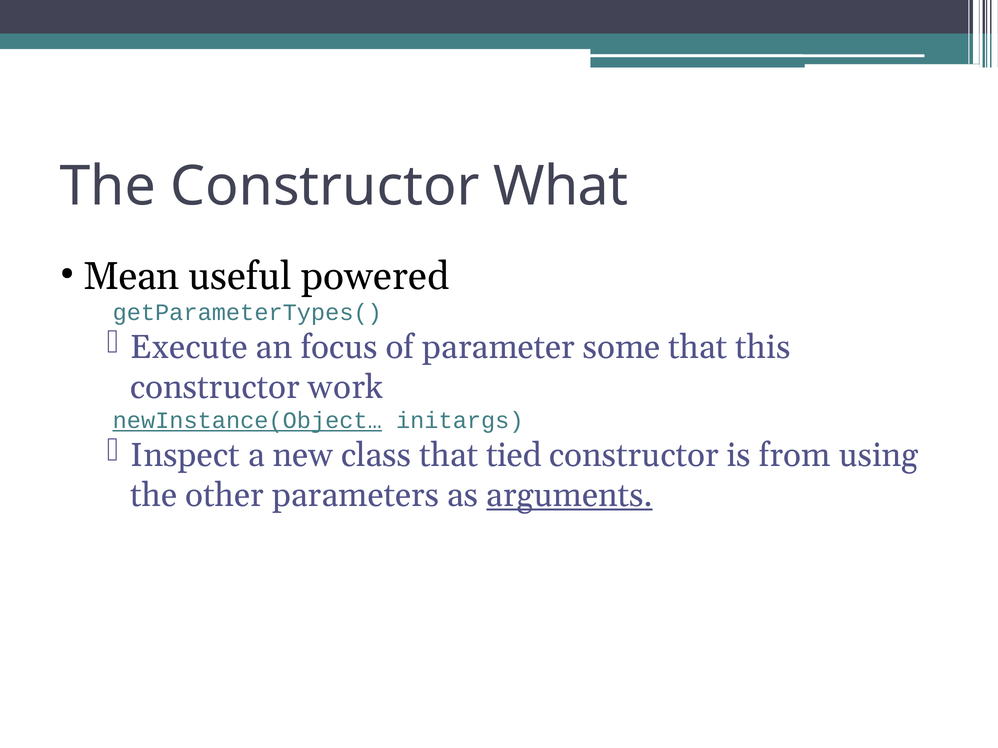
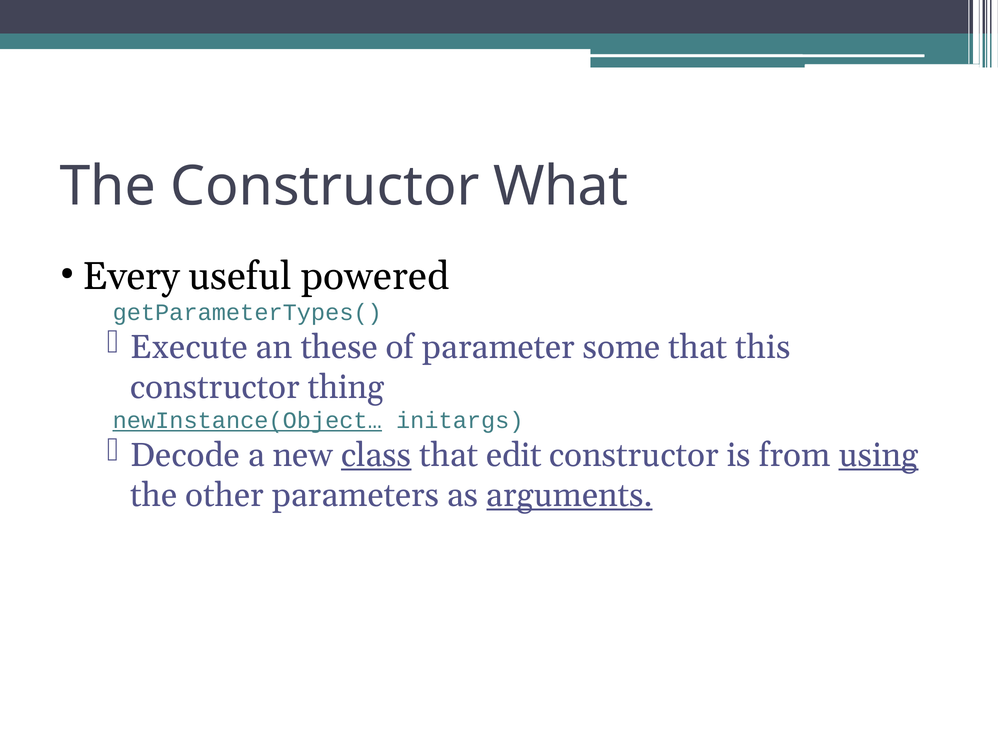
Mean: Mean -> Every
focus: focus -> these
work: work -> thing
Inspect: Inspect -> Decode
class underline: none -> present
tied: tied -> edit
using underline: none -> present
